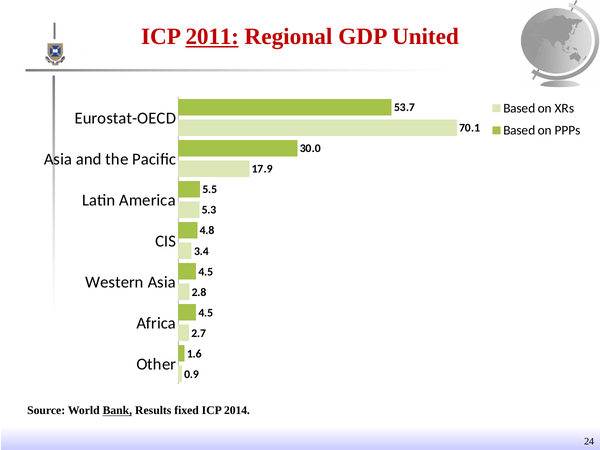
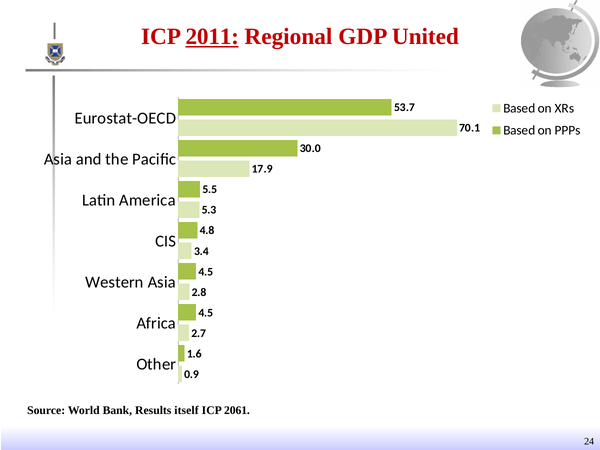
Bank underline: present -> none
fixed: fixed -> itself
2014: 2014 -> 2061
